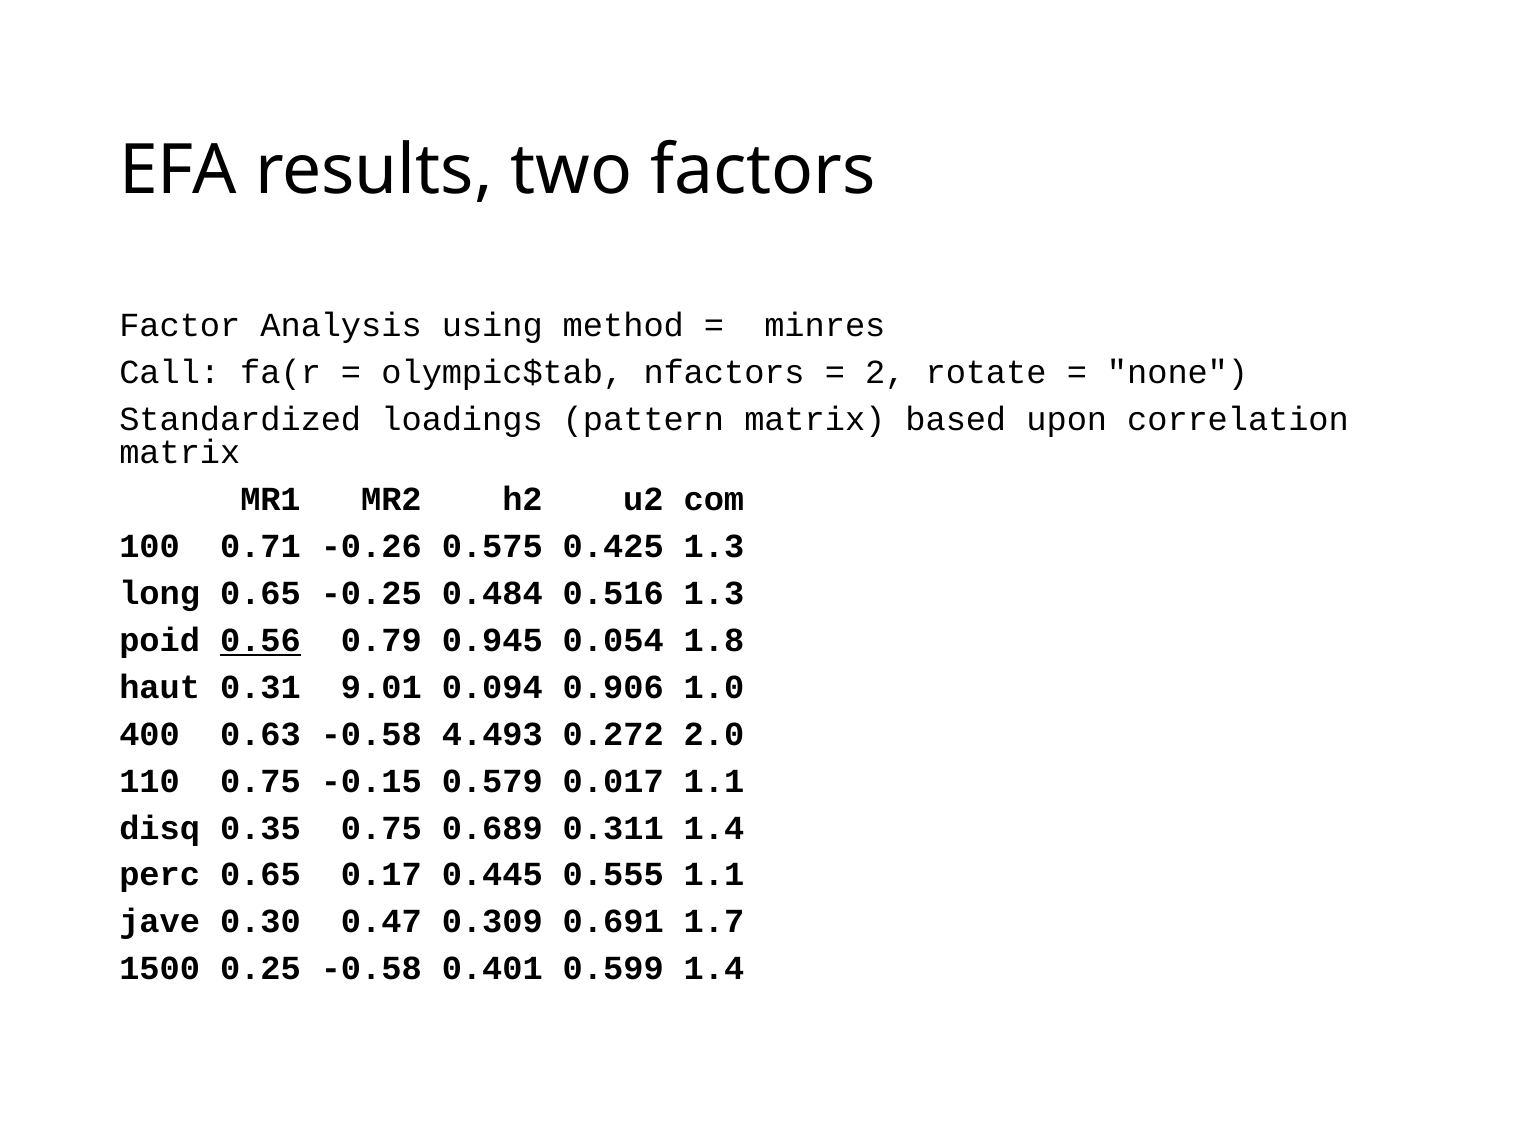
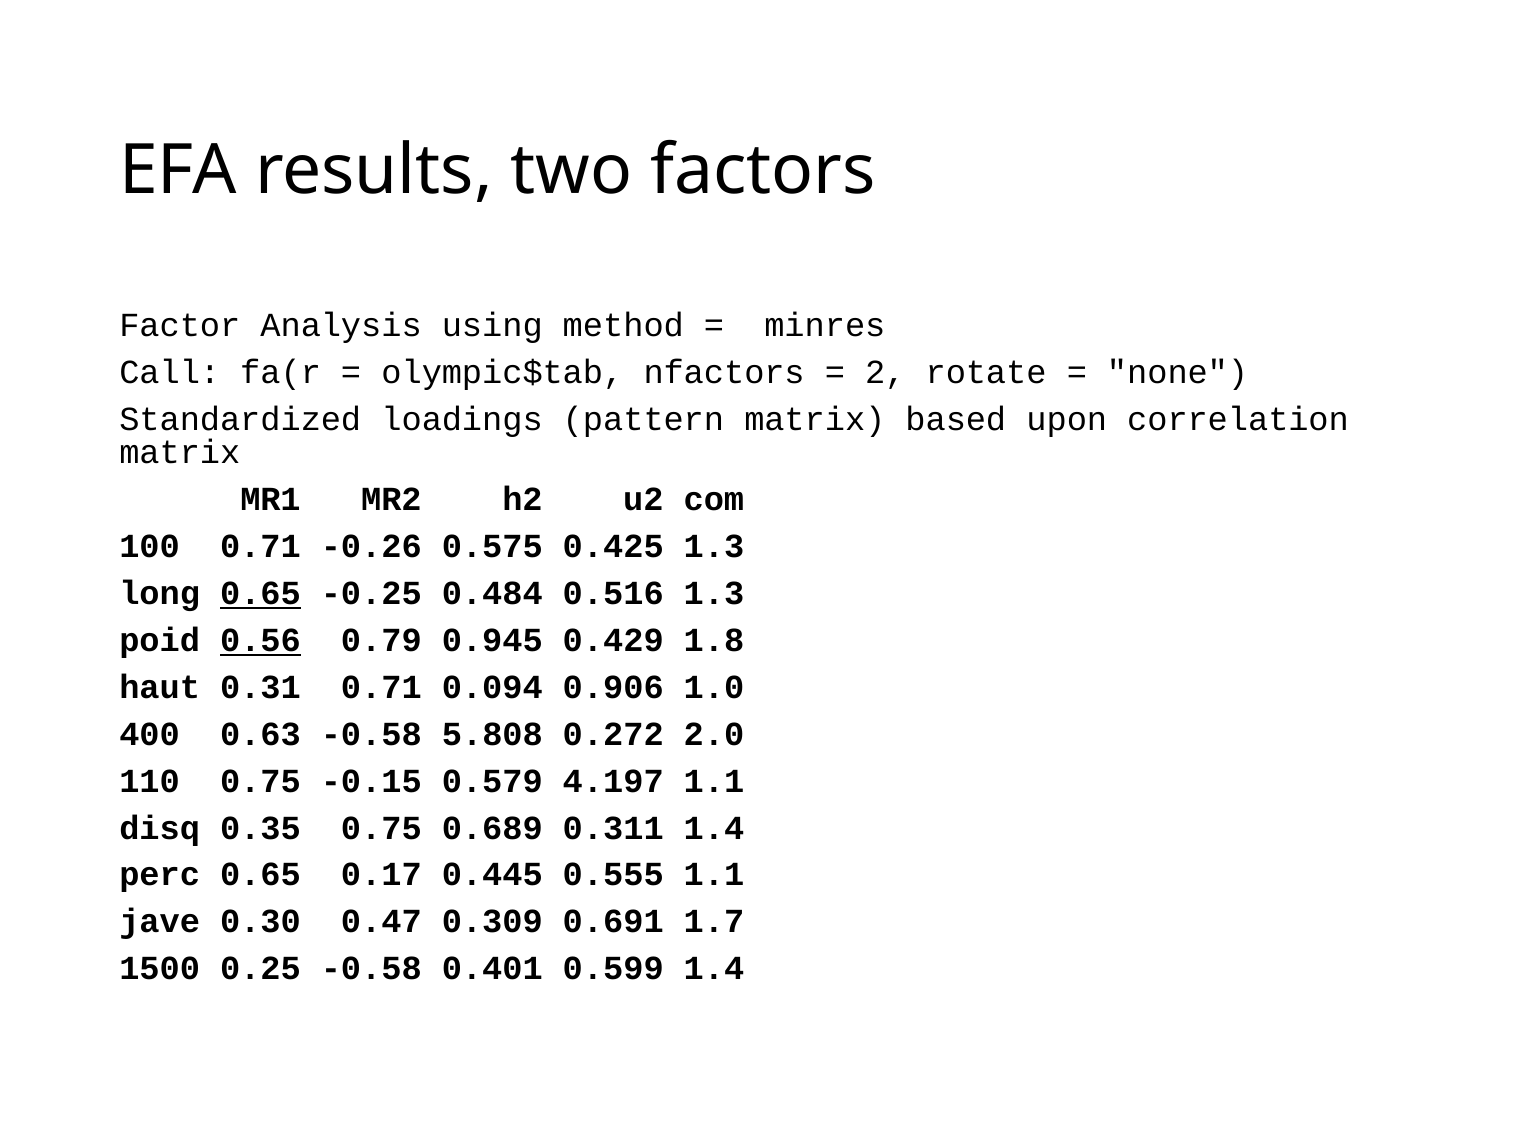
0.65 at (261, 593) underline: none -> present
0.054: 0.054 -> 0.429
0.31 9.01: 9.01 -> 0.71
4.493: 4.493 -> 5.808
0.017: 0.017 -> 4.197
